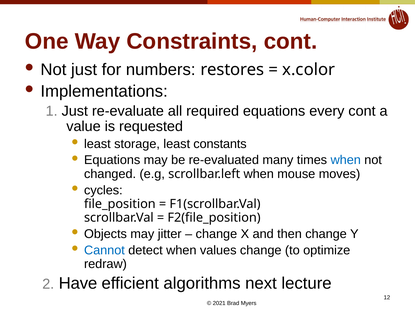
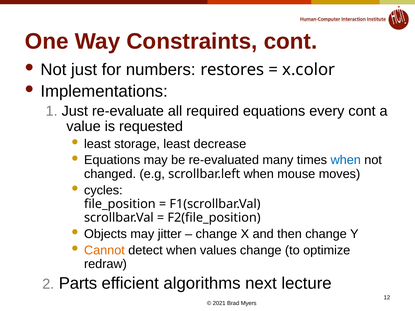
constants: constants -> decrease
Cannot colour: blue -> orange
Have: Have -> Parts
